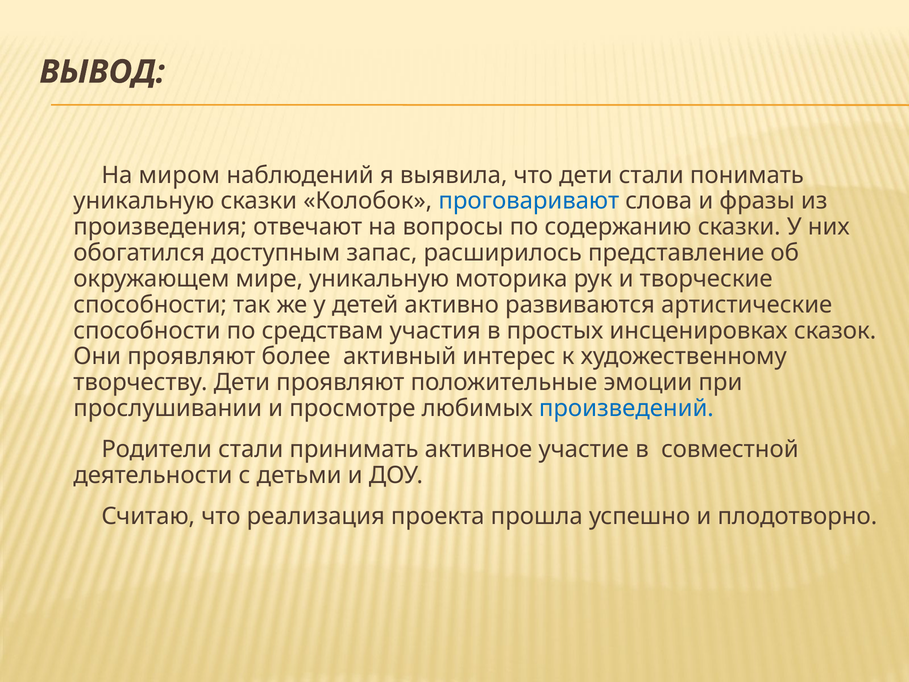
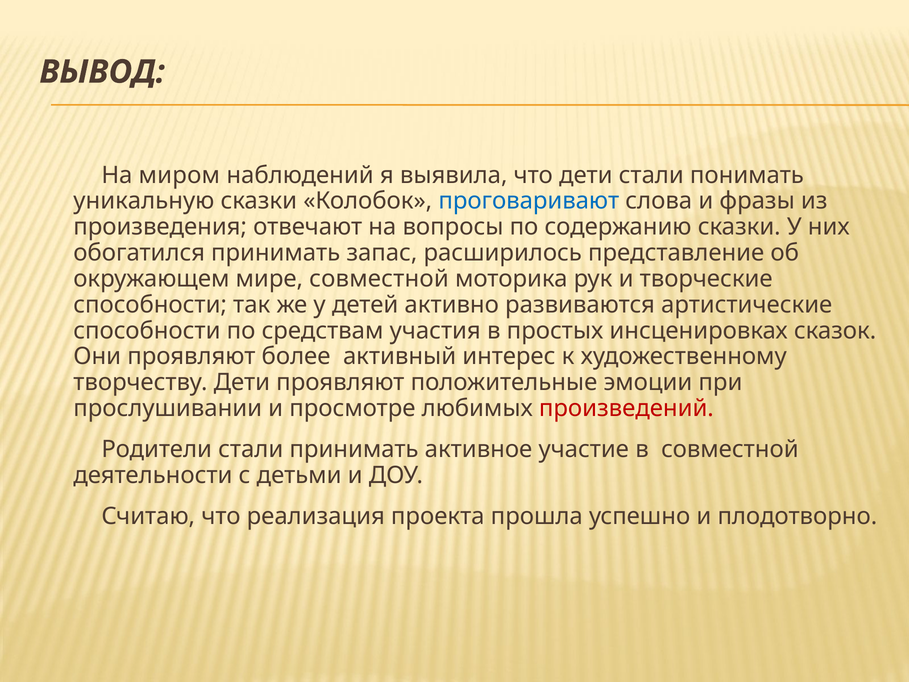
обогатился доступным: доступным -> принимать
мире уникальную: уникальную -> совместной
произведений colour: blue -> red
